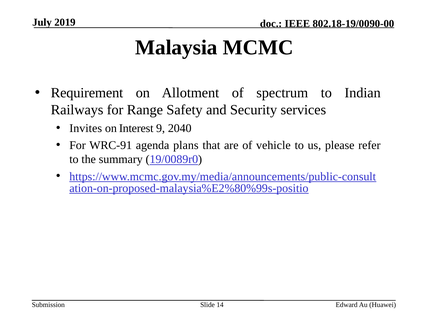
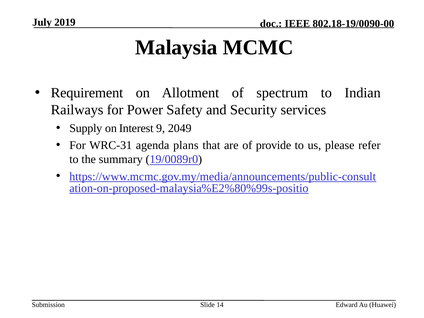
Range: Range -> Power
Invites: Invites -> Supply
2040: 2040 -> 2049
WRC-91: WRC-91 -> WRC-31
vehicle: vehicle -> provide
